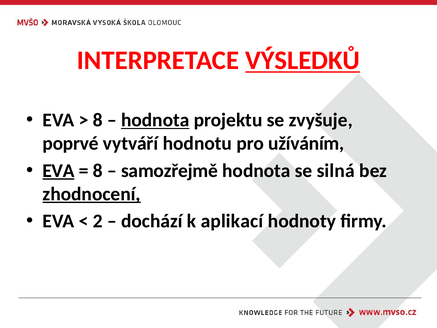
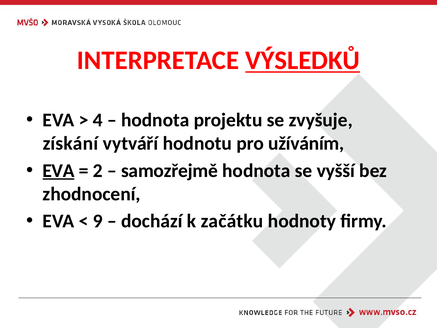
8 at (98, 120): 8 -> 4
hodnota at (155, 120) underline: present -> none
poprvé: poprvé -> získání
8 at (98, 171): 8 -> 2
silná: silná -> vyšší
zhodnocení underline: present -> none
2: 2 -> 9
aplikací: aplikací -> začátku
